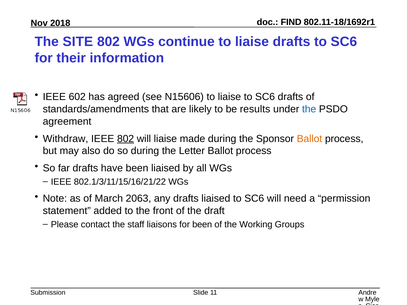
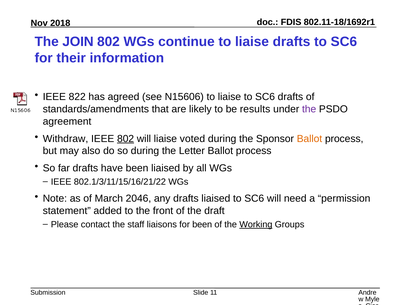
FIND: FIND -> FDIS
SITE: SITE -> JOIN
602: 602 -> 822
the at (309, 109) colour: blue -> purple
made: made -> voted
2063: 2063 -> 2046
Working underline: none -> present
